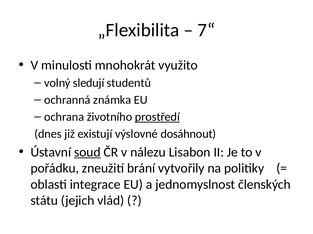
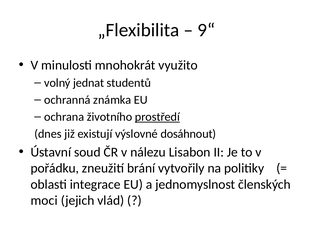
7“: 7“ -> 9“
sledují: sledují -> jednat
soud underline: present -> none
státu: státu -> moci
